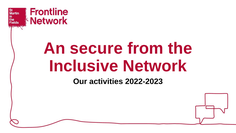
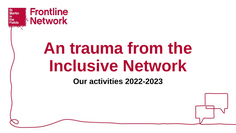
secure: secure -> trauma
